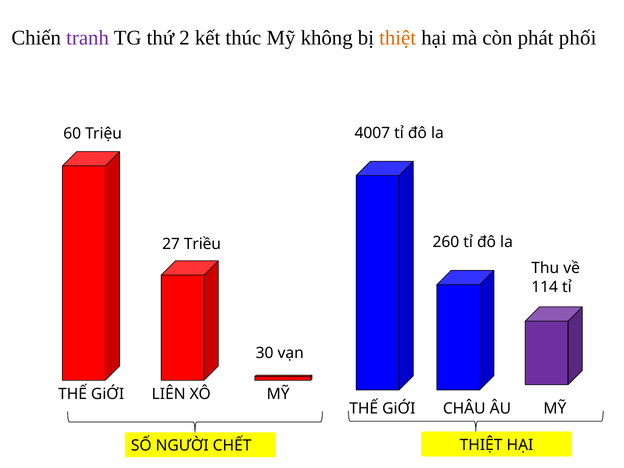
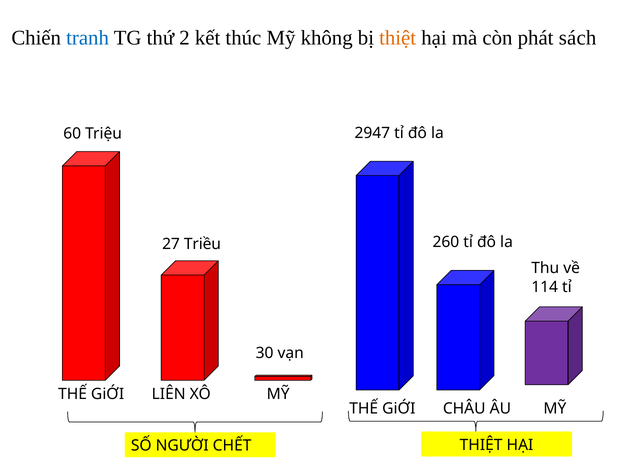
tranh colour: purple -> blue
phối: phối -> sách
4007: 4007 -> 2947
